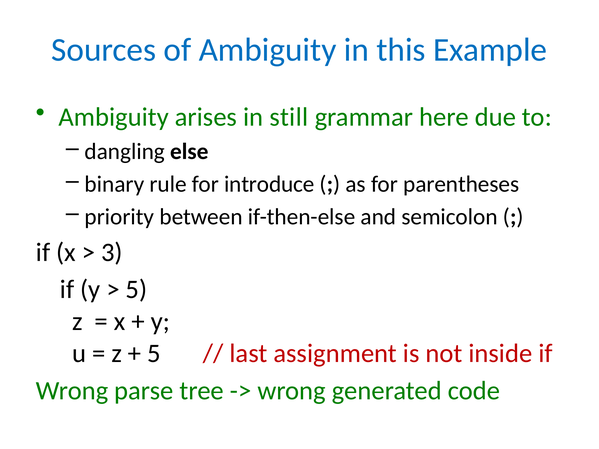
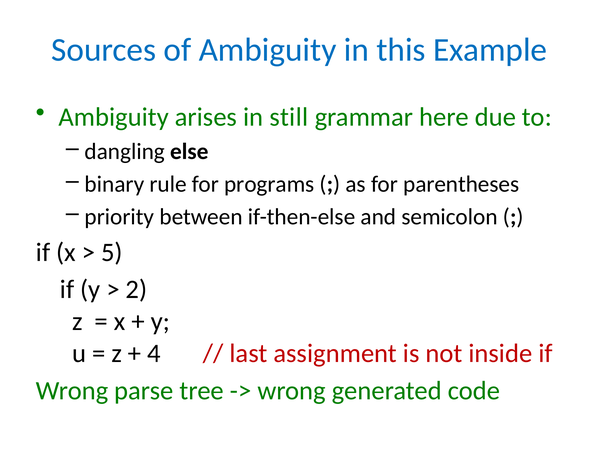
introduce: introduce -> programs
3: 3 -> 5
5 at (136, 290): 5 -> 2
5 at (154, 354): 5 -> 4
